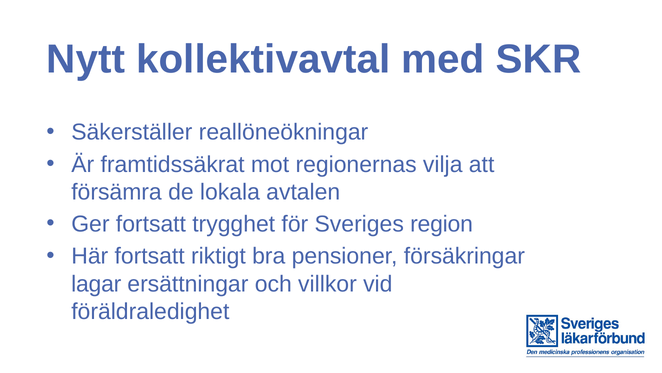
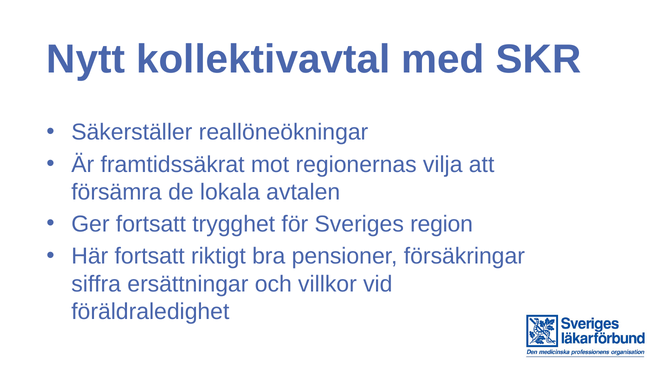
lagar: lagar -> siffra
